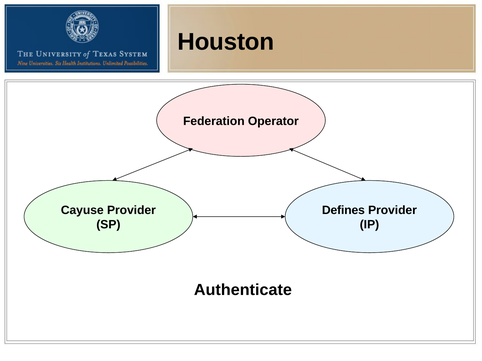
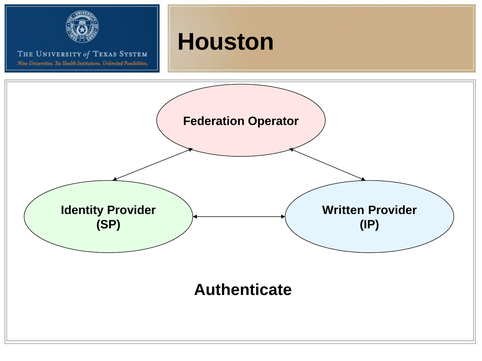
Cayuse: Cayuse -> Identity
Defines: Defines -> Written
